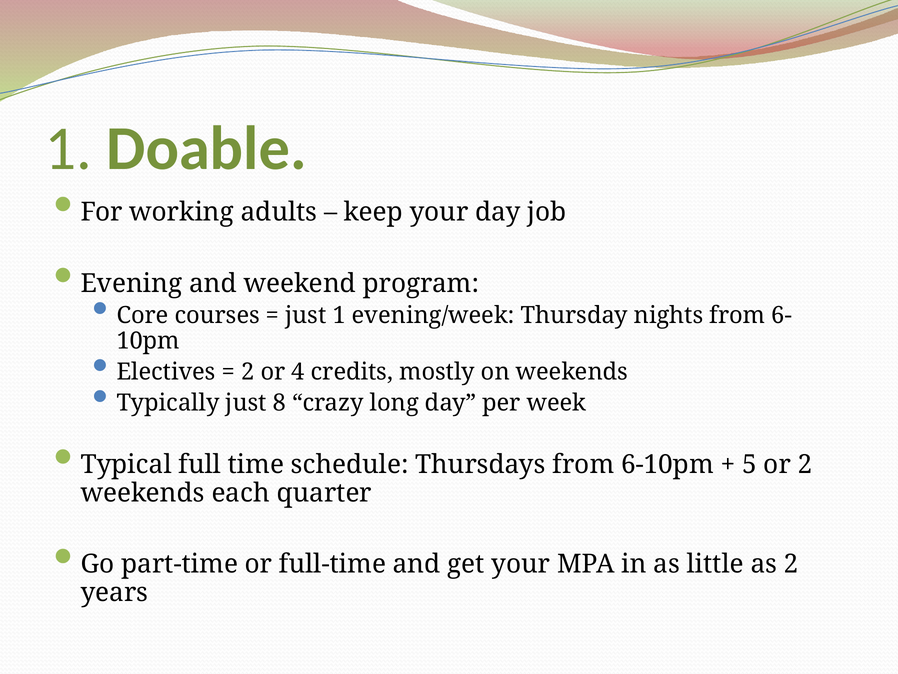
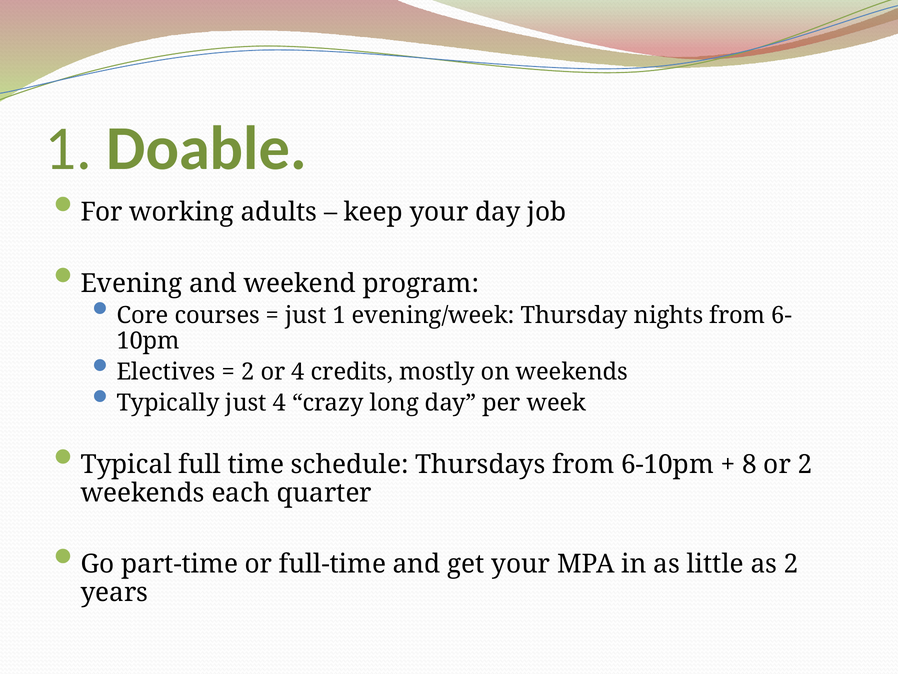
just 8: 8 -> 4
5: 5 -> 8
